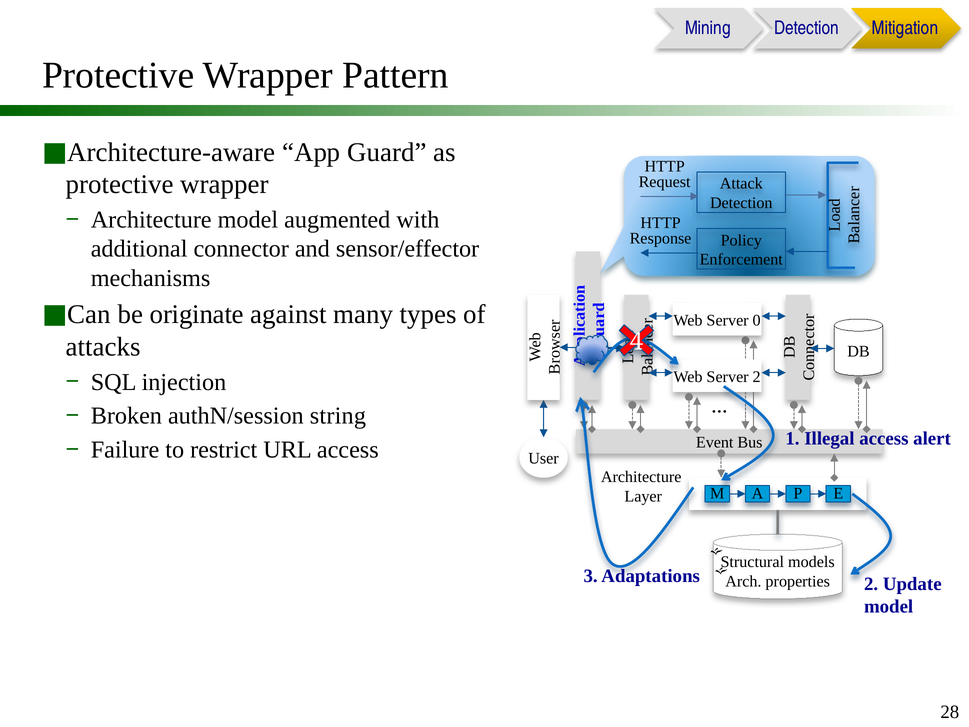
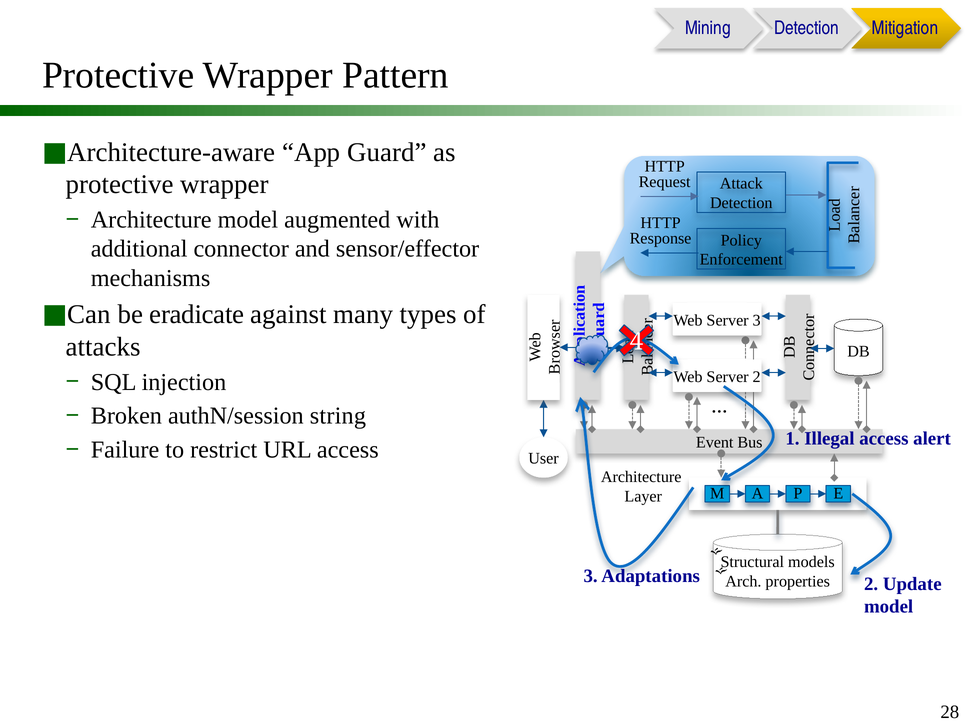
originate: originate -> eradicate
Server 0: 0 -> 3
